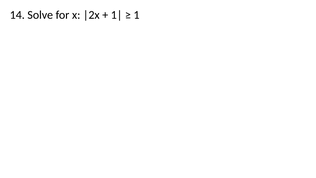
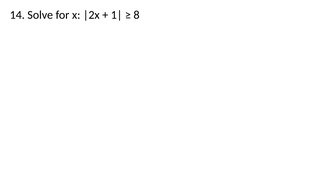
1: 1 -> 8
